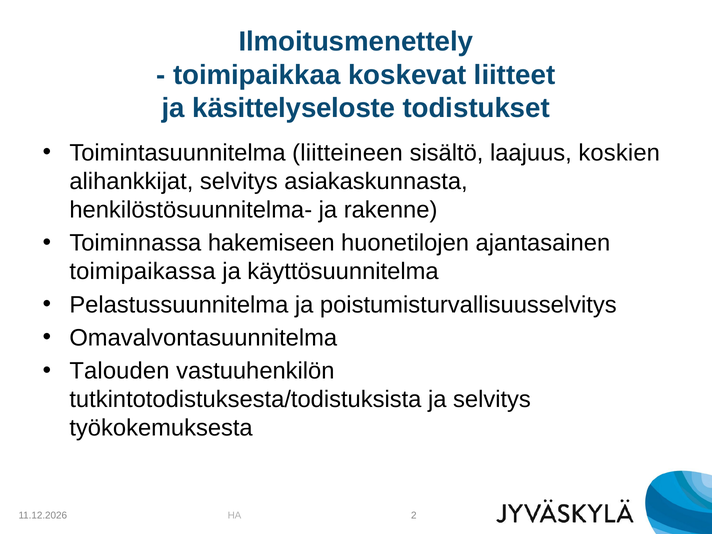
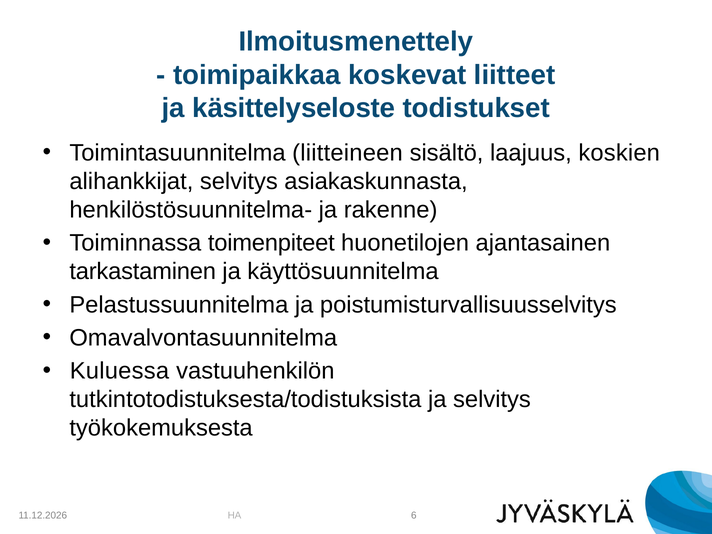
hakemiseen: hakemiseen -> toimenpiteet
toimipaikassa: toimipaikassa -> tarkastaminen
Talouden: Talouden -> Kuluessa
2: 2 -> 6
